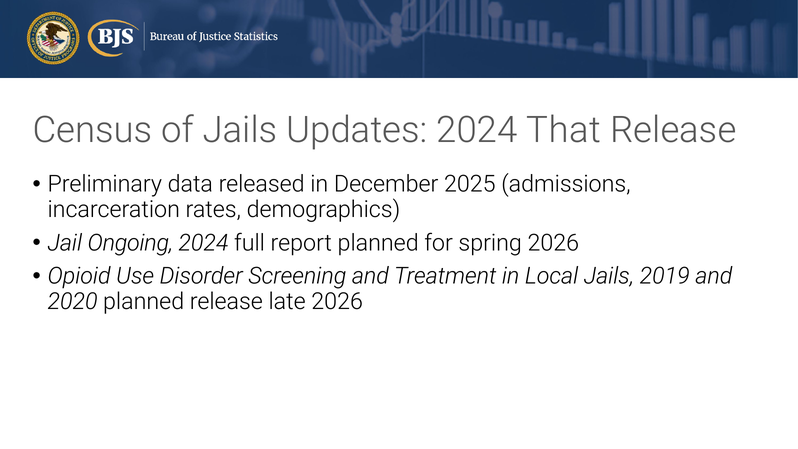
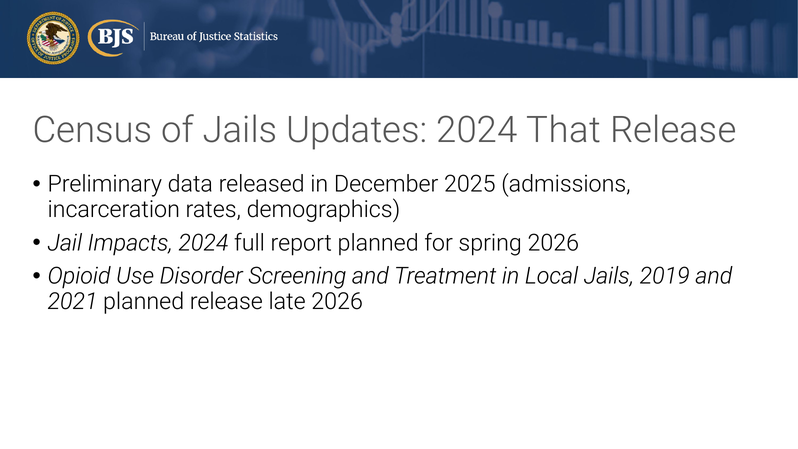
Ongoing: Ongoing -> Impacts
2020: 2020 -> 2021
